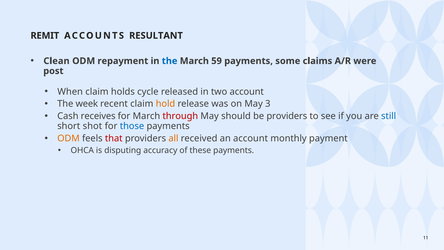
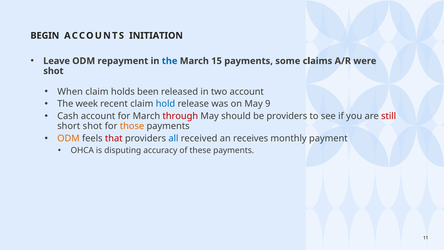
REMIT: REMIT -> BEGIN
RESULTANT: RESULTANT -> INITIATION
Clean: Clean -> Leave
59: 59 -> 15
post at (53, 71): post -> shot
cycle: cycle -> been
hold colour: orange -> blue
3: 3 -> 9
Cash receives: receives -> account
still colour: blue -> red
those colour: blue -> orange
all colour: orange -> blue
an account: account -> receives
